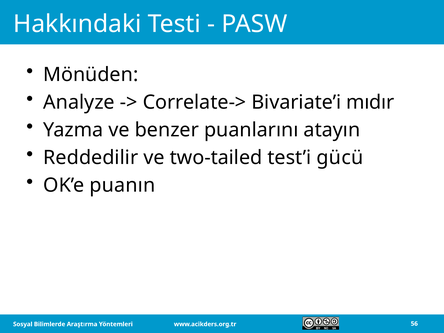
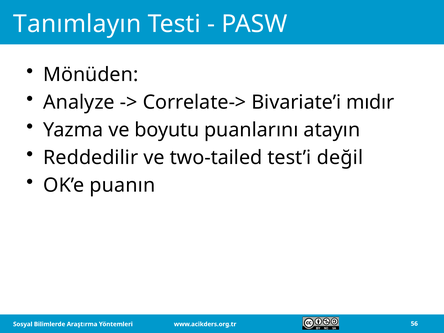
Hakkındaki: Hakkındaki -> Tanımlayın
benzer: benzer -> boyutu
gücü: gücü -> değil
